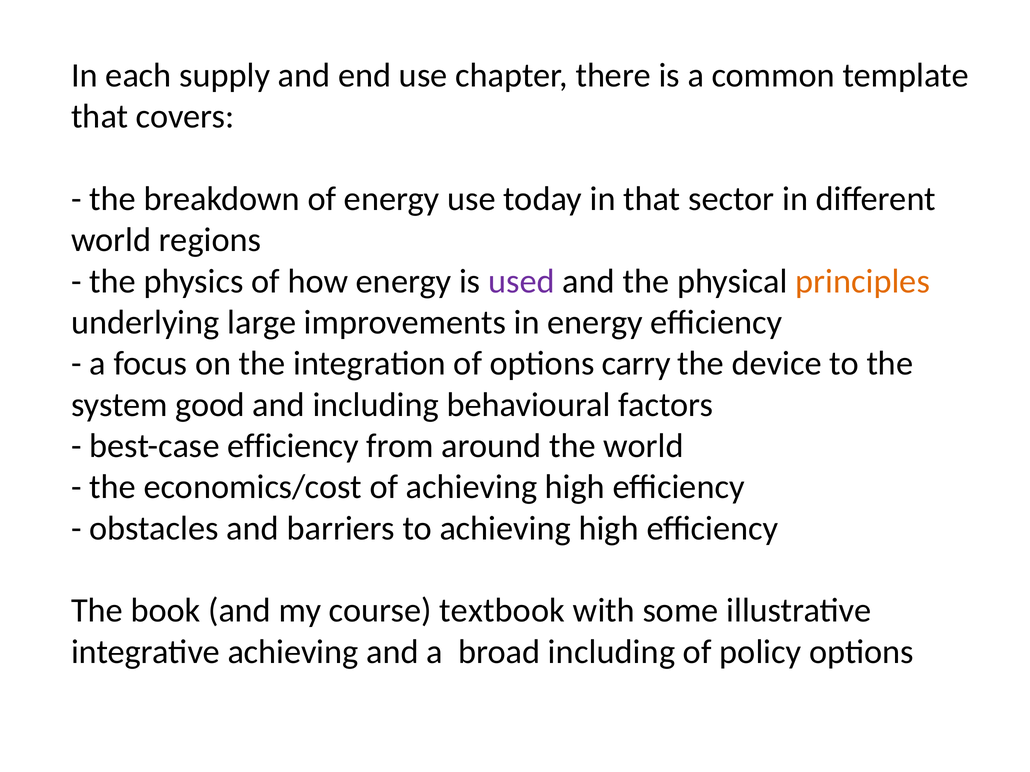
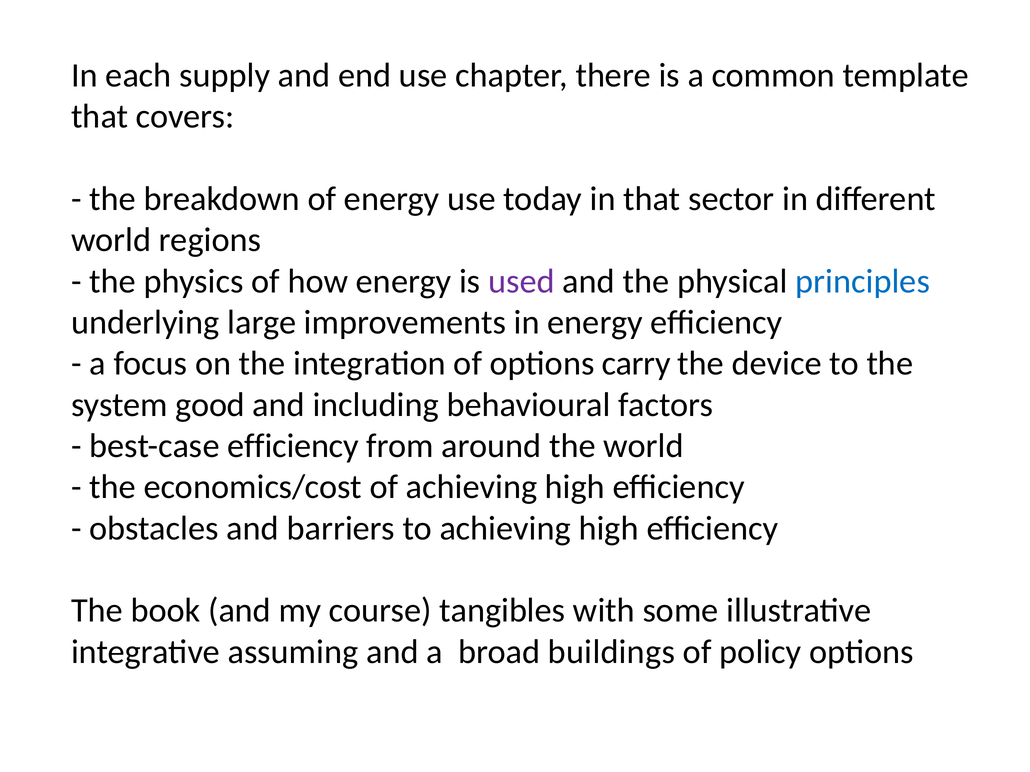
principles colour: orange -> blue
textbook: textbook -> tangibles
integrative achieving: achieving -> assuming
broad including: including -> buildings
